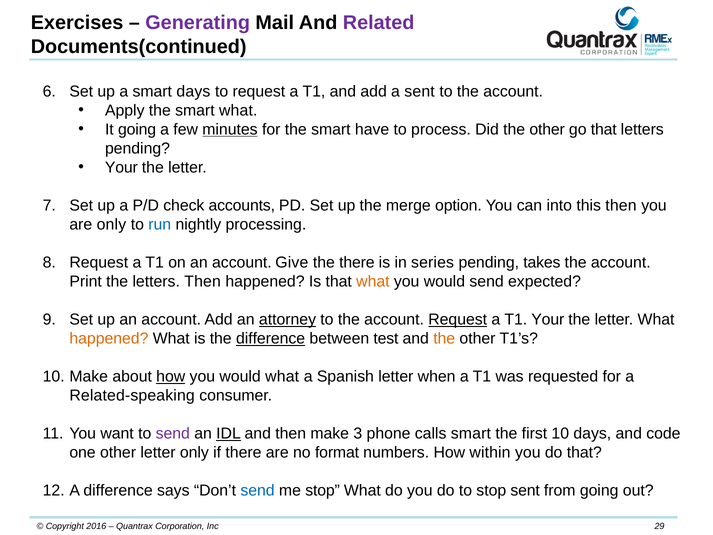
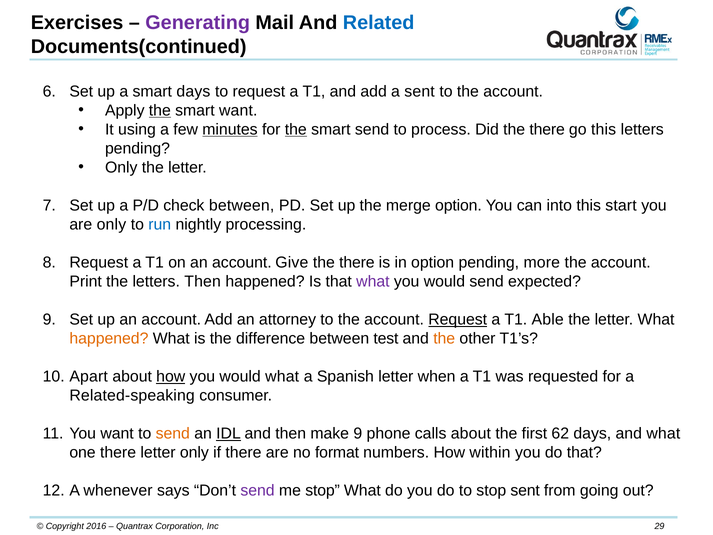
Related colour: purple -> blue
the at (160, 110) underline: none -> present
smart what: what -> want
It going: going -> using
the at (296, 129) underline: none -> present
smart have: have -> send
Did the other: other -> there
go that: that -> this
Your at (121, 167): Your -> Only
check accounts: accounts -> between
this then: then -> start
in series: series -> option
takes: takes -> more
what at (373, 281) colour: orange -> purple
attorney underline: present -> none
T1 Your: Your -> Able
difference at (271, 338) underline: present -> none
Make at (89, 376): Make -> Apart
send at (173, 433) colour: purple -> orange
make 3: 3 -> 9
calls smart: smart -> about
first 10: 10 -> 62
and code: code -> what
one other: other -> there
A difference: difference -> whenever
send at (258, 490) colour: blue -> purple
